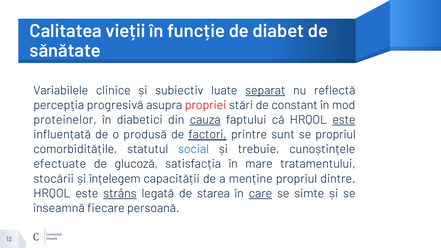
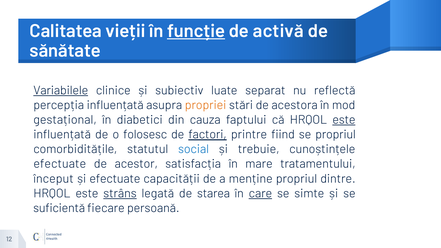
funcție underline: none -> present
diabet: diabet -> activă
Variabilele underline: none -> present
separat underline: present -> none
percepția progresivă: progresivă -> influențată
propriei colour: red -> orange
constant: constant -> acestora
proteinelor: proteinelor -> gestațional
cauza underline: present -> none
produsă: produsă -> folosesc
sunt: sunt -> fiind
glucoză: glucoză -> acestor
stocării: stocării -> început
și înțelegem: înțelegem -> efectuate
înseamnă: înseamnă -> suficientă
